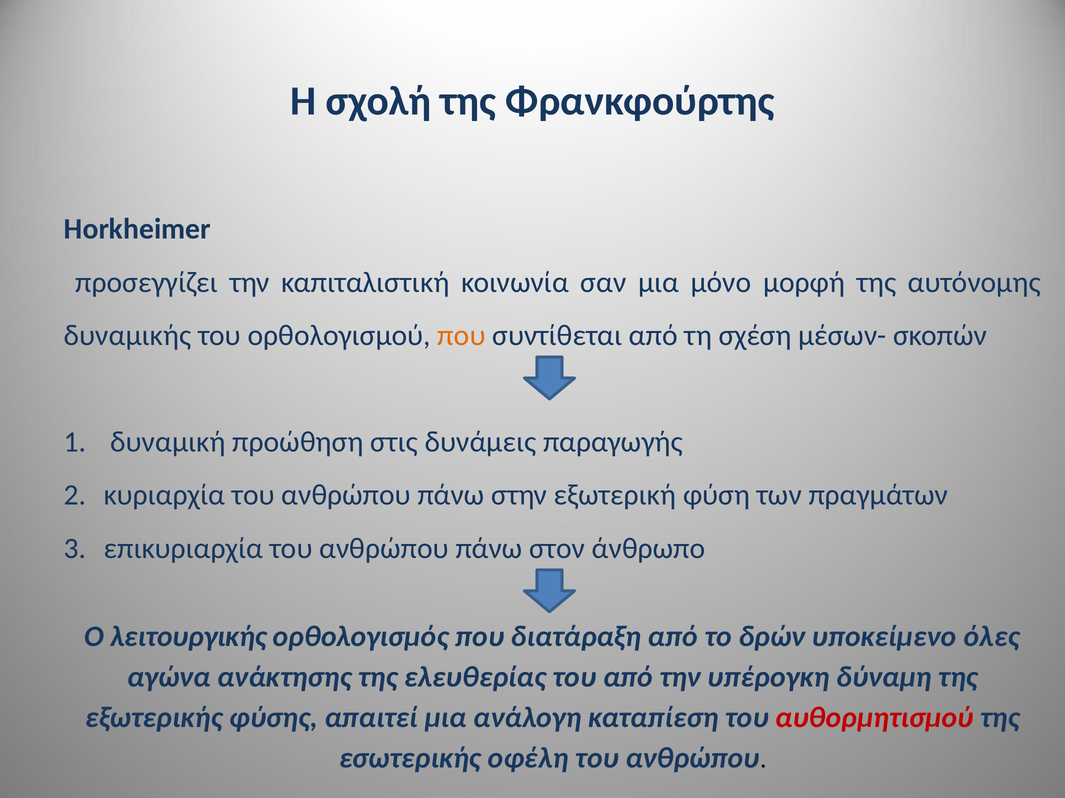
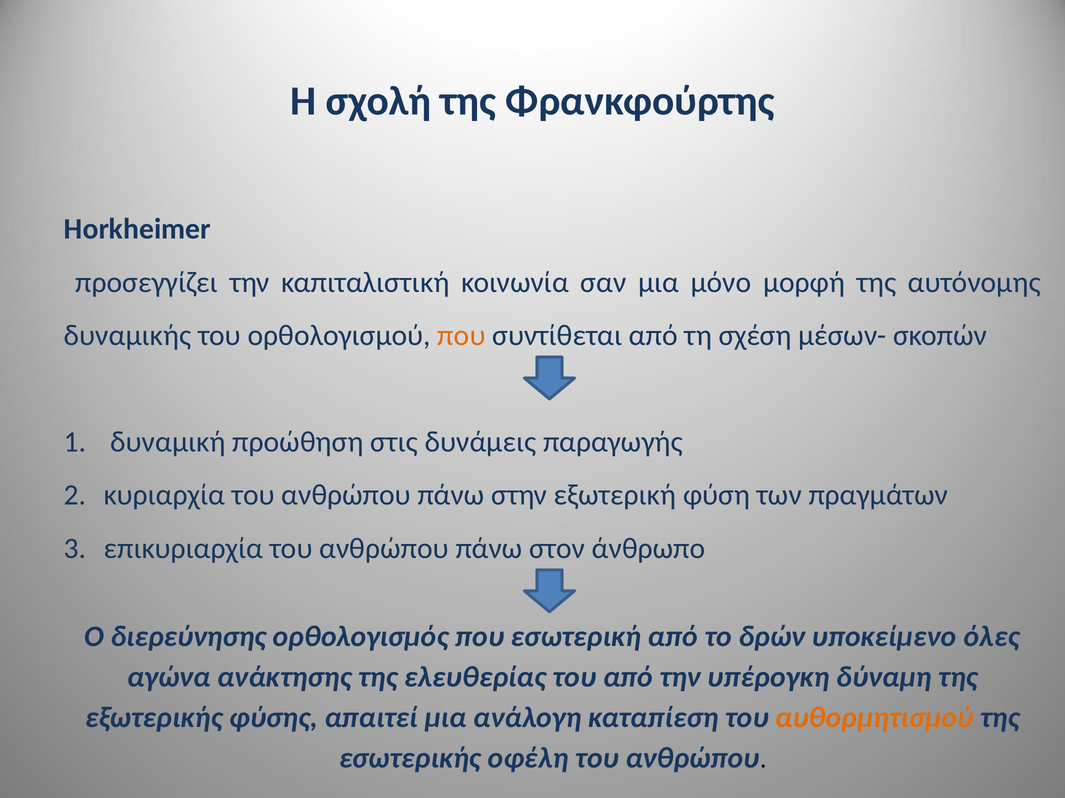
λειτουργικής: λειτουργικής -> διερεύνησης
διατάραξη: διατάραξη -> εσωτερική
αυθορμητισμού colour: red -> orange
